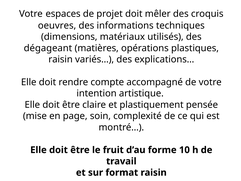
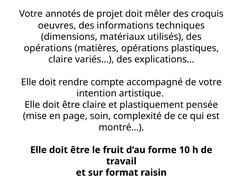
espaces: espaces -> annotés
dégageant at (48, 48): dégageant -> opérations
raisin at (61, 59): raisin -> claire
